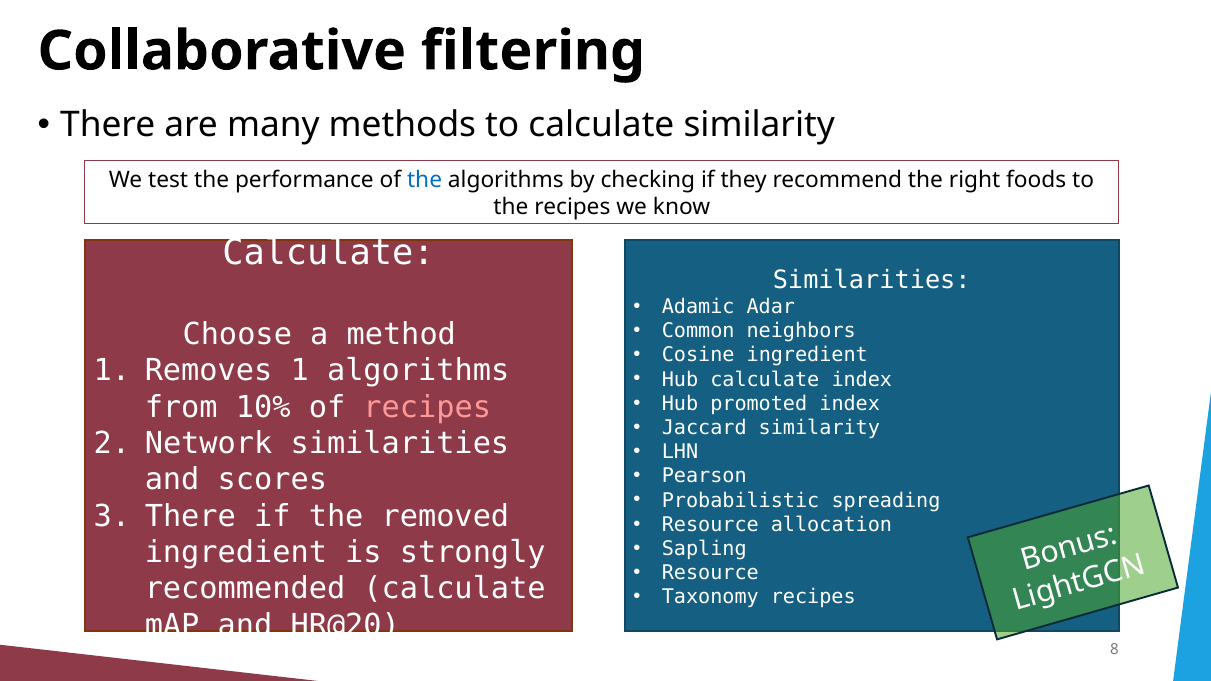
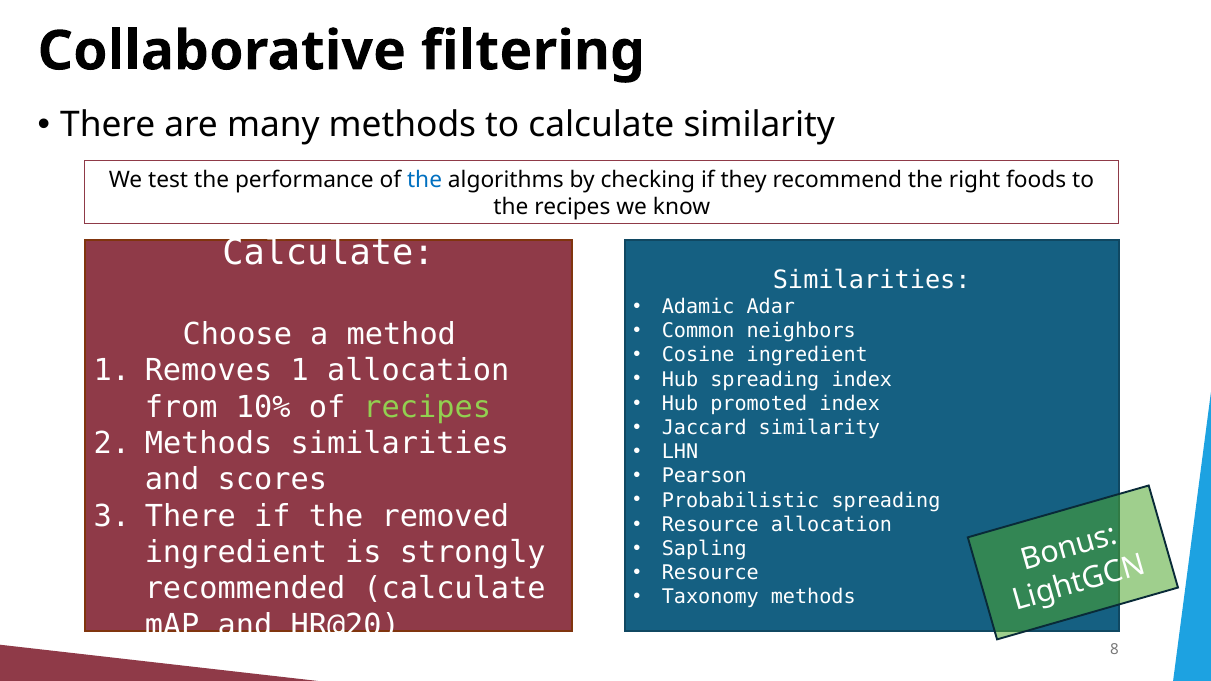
1 algorithms: algorithms -> allocation
Hub calculate: calculate -> spreading
recipes at (427, 407) colour: pink -> light green
Network at (209, 444): Network -> Methods
Taxonomy recipes: recipes -> methods
